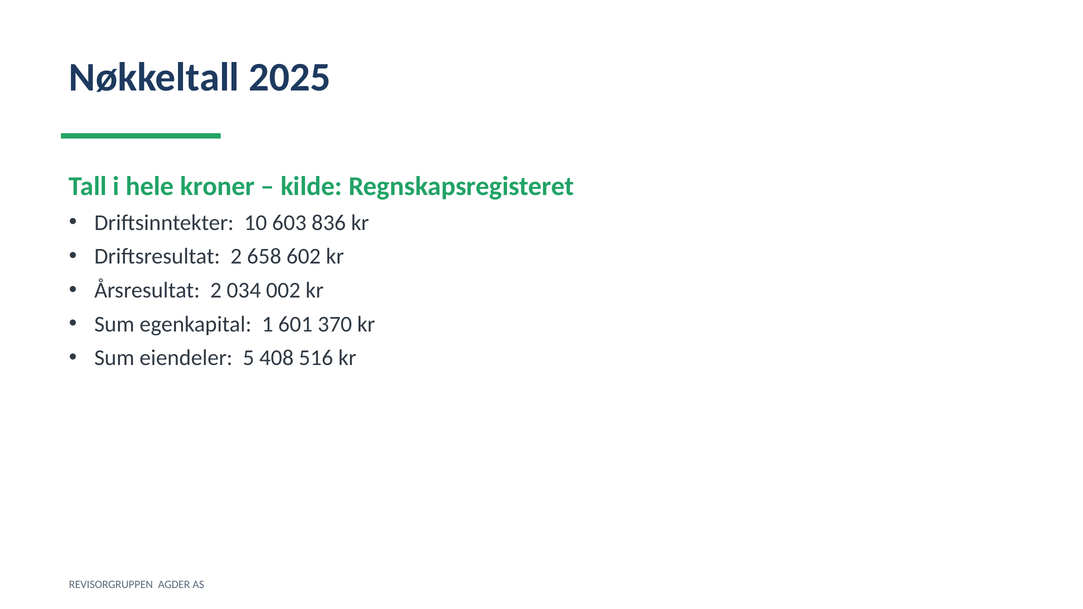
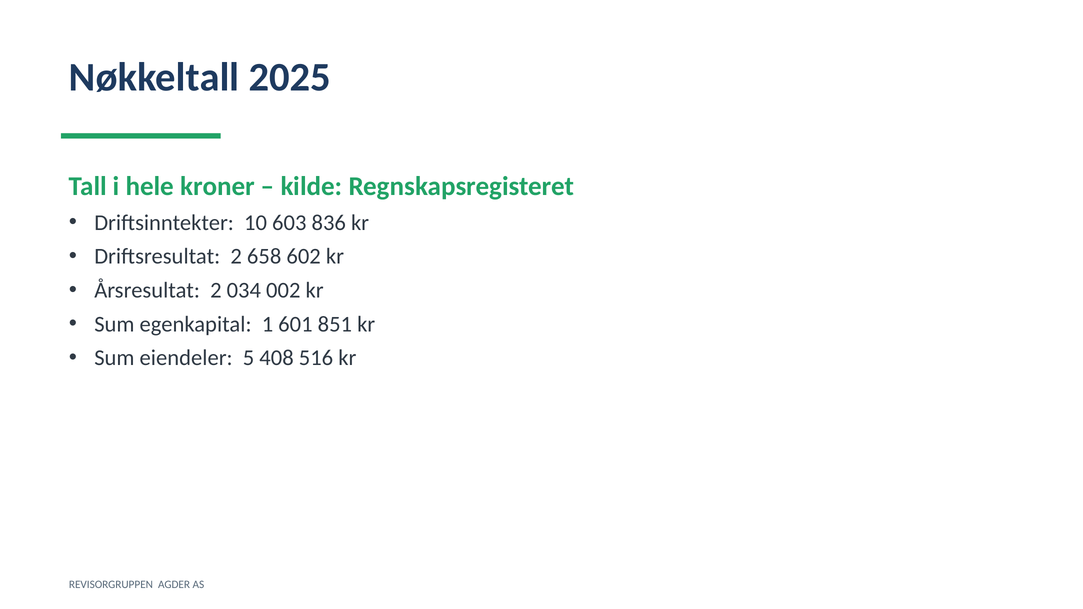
370: 370 -> 851
